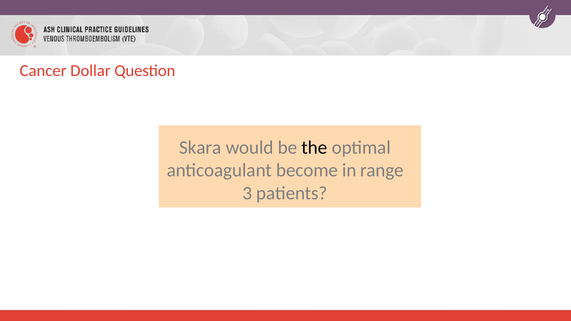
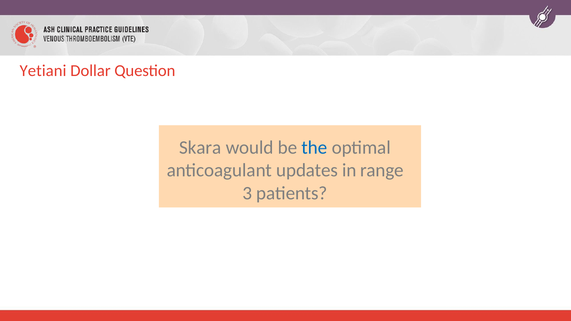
Cancer: Cancer -> Yetiani
the colour: black -> blue
become: become -> updates
